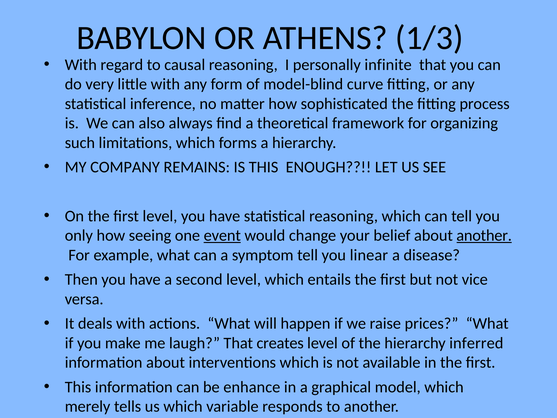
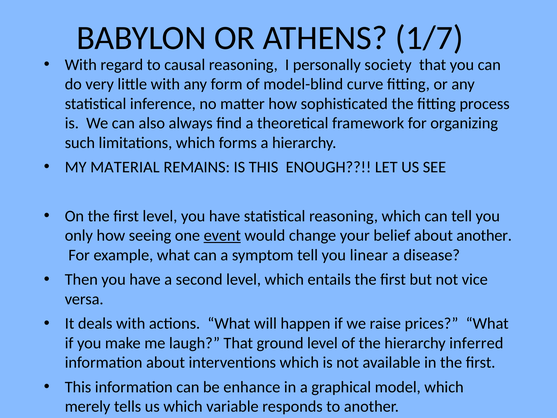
1/3: 1/3 -> 1/7
infinite: infinite -> society
COMPANY: COMPANY -> MATERIAL
another at (484, 235) underline: present -> none
creates: creates -> ground
